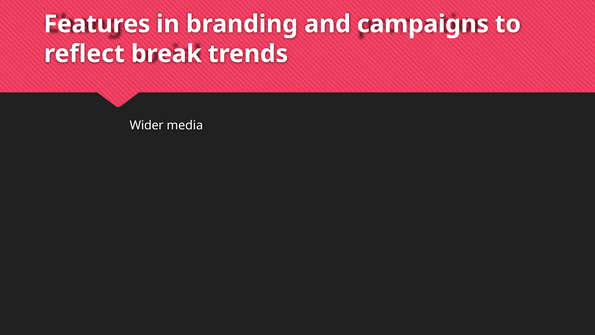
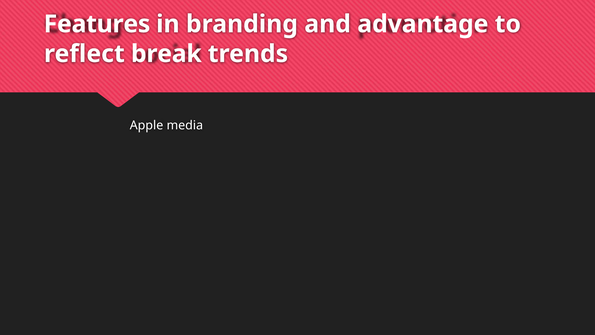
campaigns: campaigns -> advantage
Wider: Wider -> Apple
